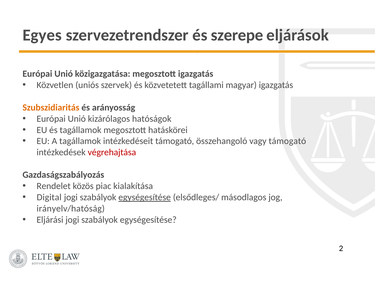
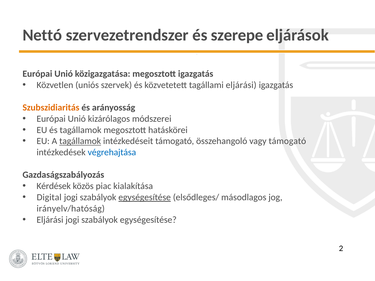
Egyes: Egyes -> Nettó
tagállami magyar: magyar -> eljárási
hatóságok: hatóságok -> módszerei
tagállamok at (80, 141) underline: none -> present
végrehajtása colour: red -> blue
Rendelet: Rendelet -> Kérdések
